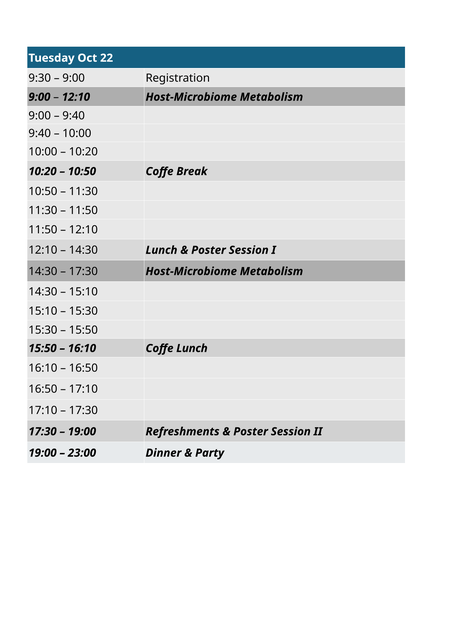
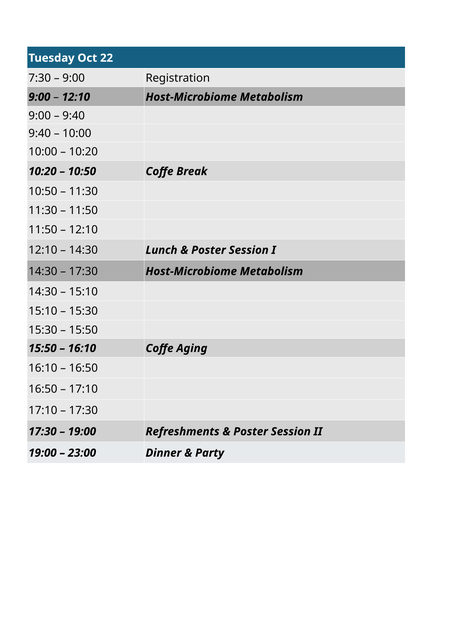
9:30: 9:30 -> 7:30
Coffe Lunch: Lunch -> Aging
